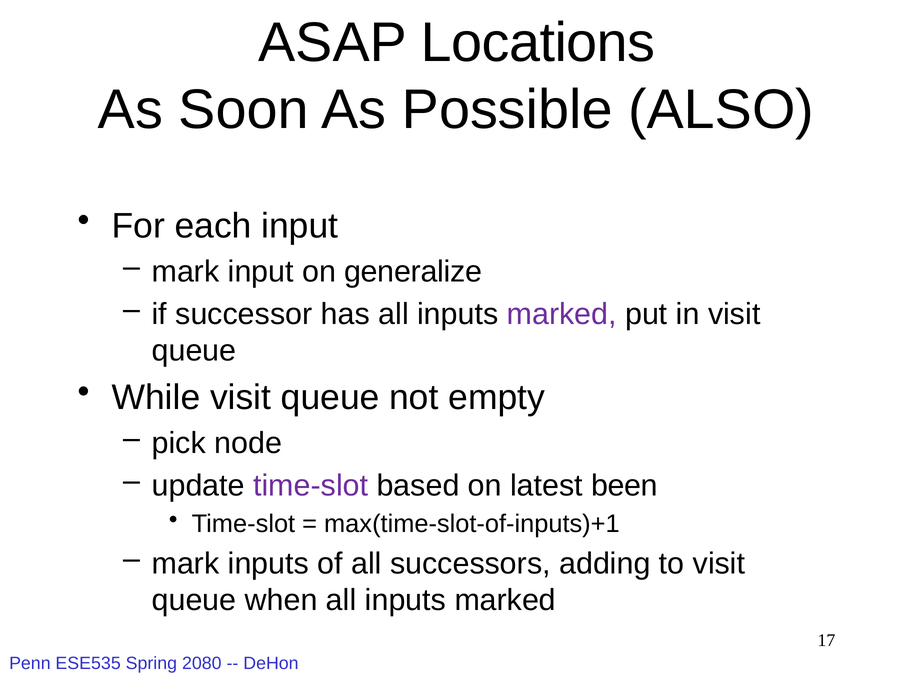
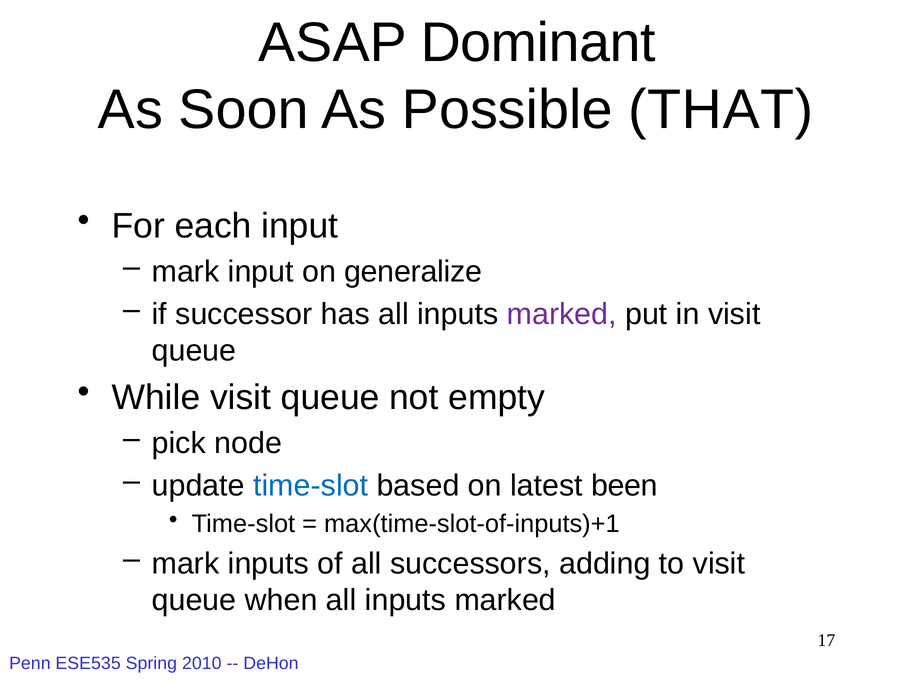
Locations: Locations -> Dominant
ALSO: ALSO -> THAT
time-slot at (311, 486) colour: purple -> blue
2080: 2080 -> 2010
